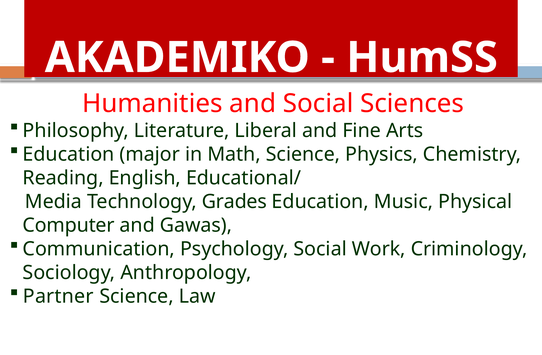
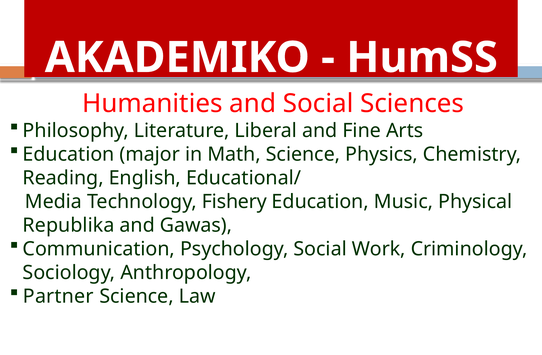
Grades: Grades -> Fishery
Computer: Computer -> Republika
